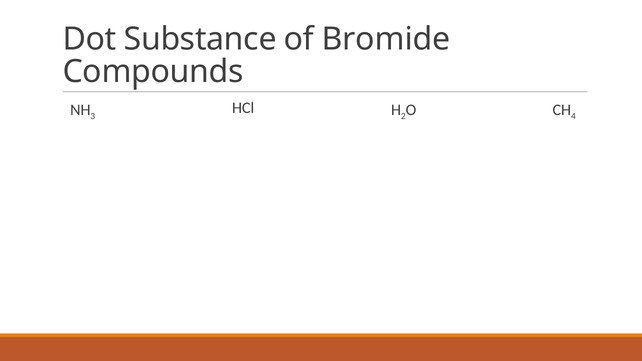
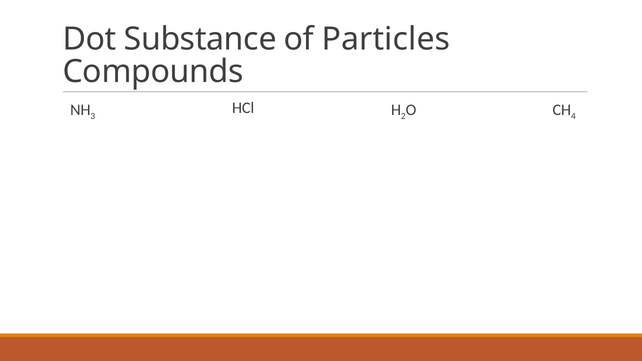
Bromide: Bromide -> Particles
